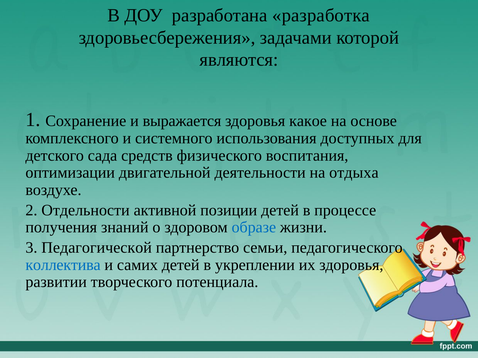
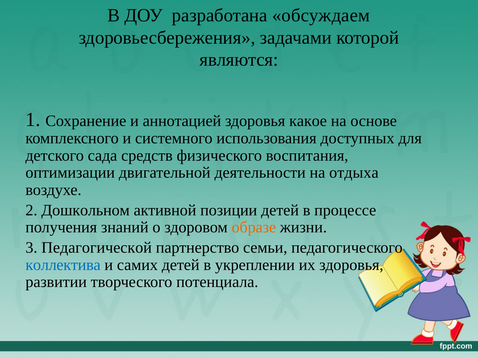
разработка: разработка -> обсуждаем
выражается: выражается -> аннотацией
Отдельности: Отдельности -> Дошкольном
образе colour: blue -> orange
